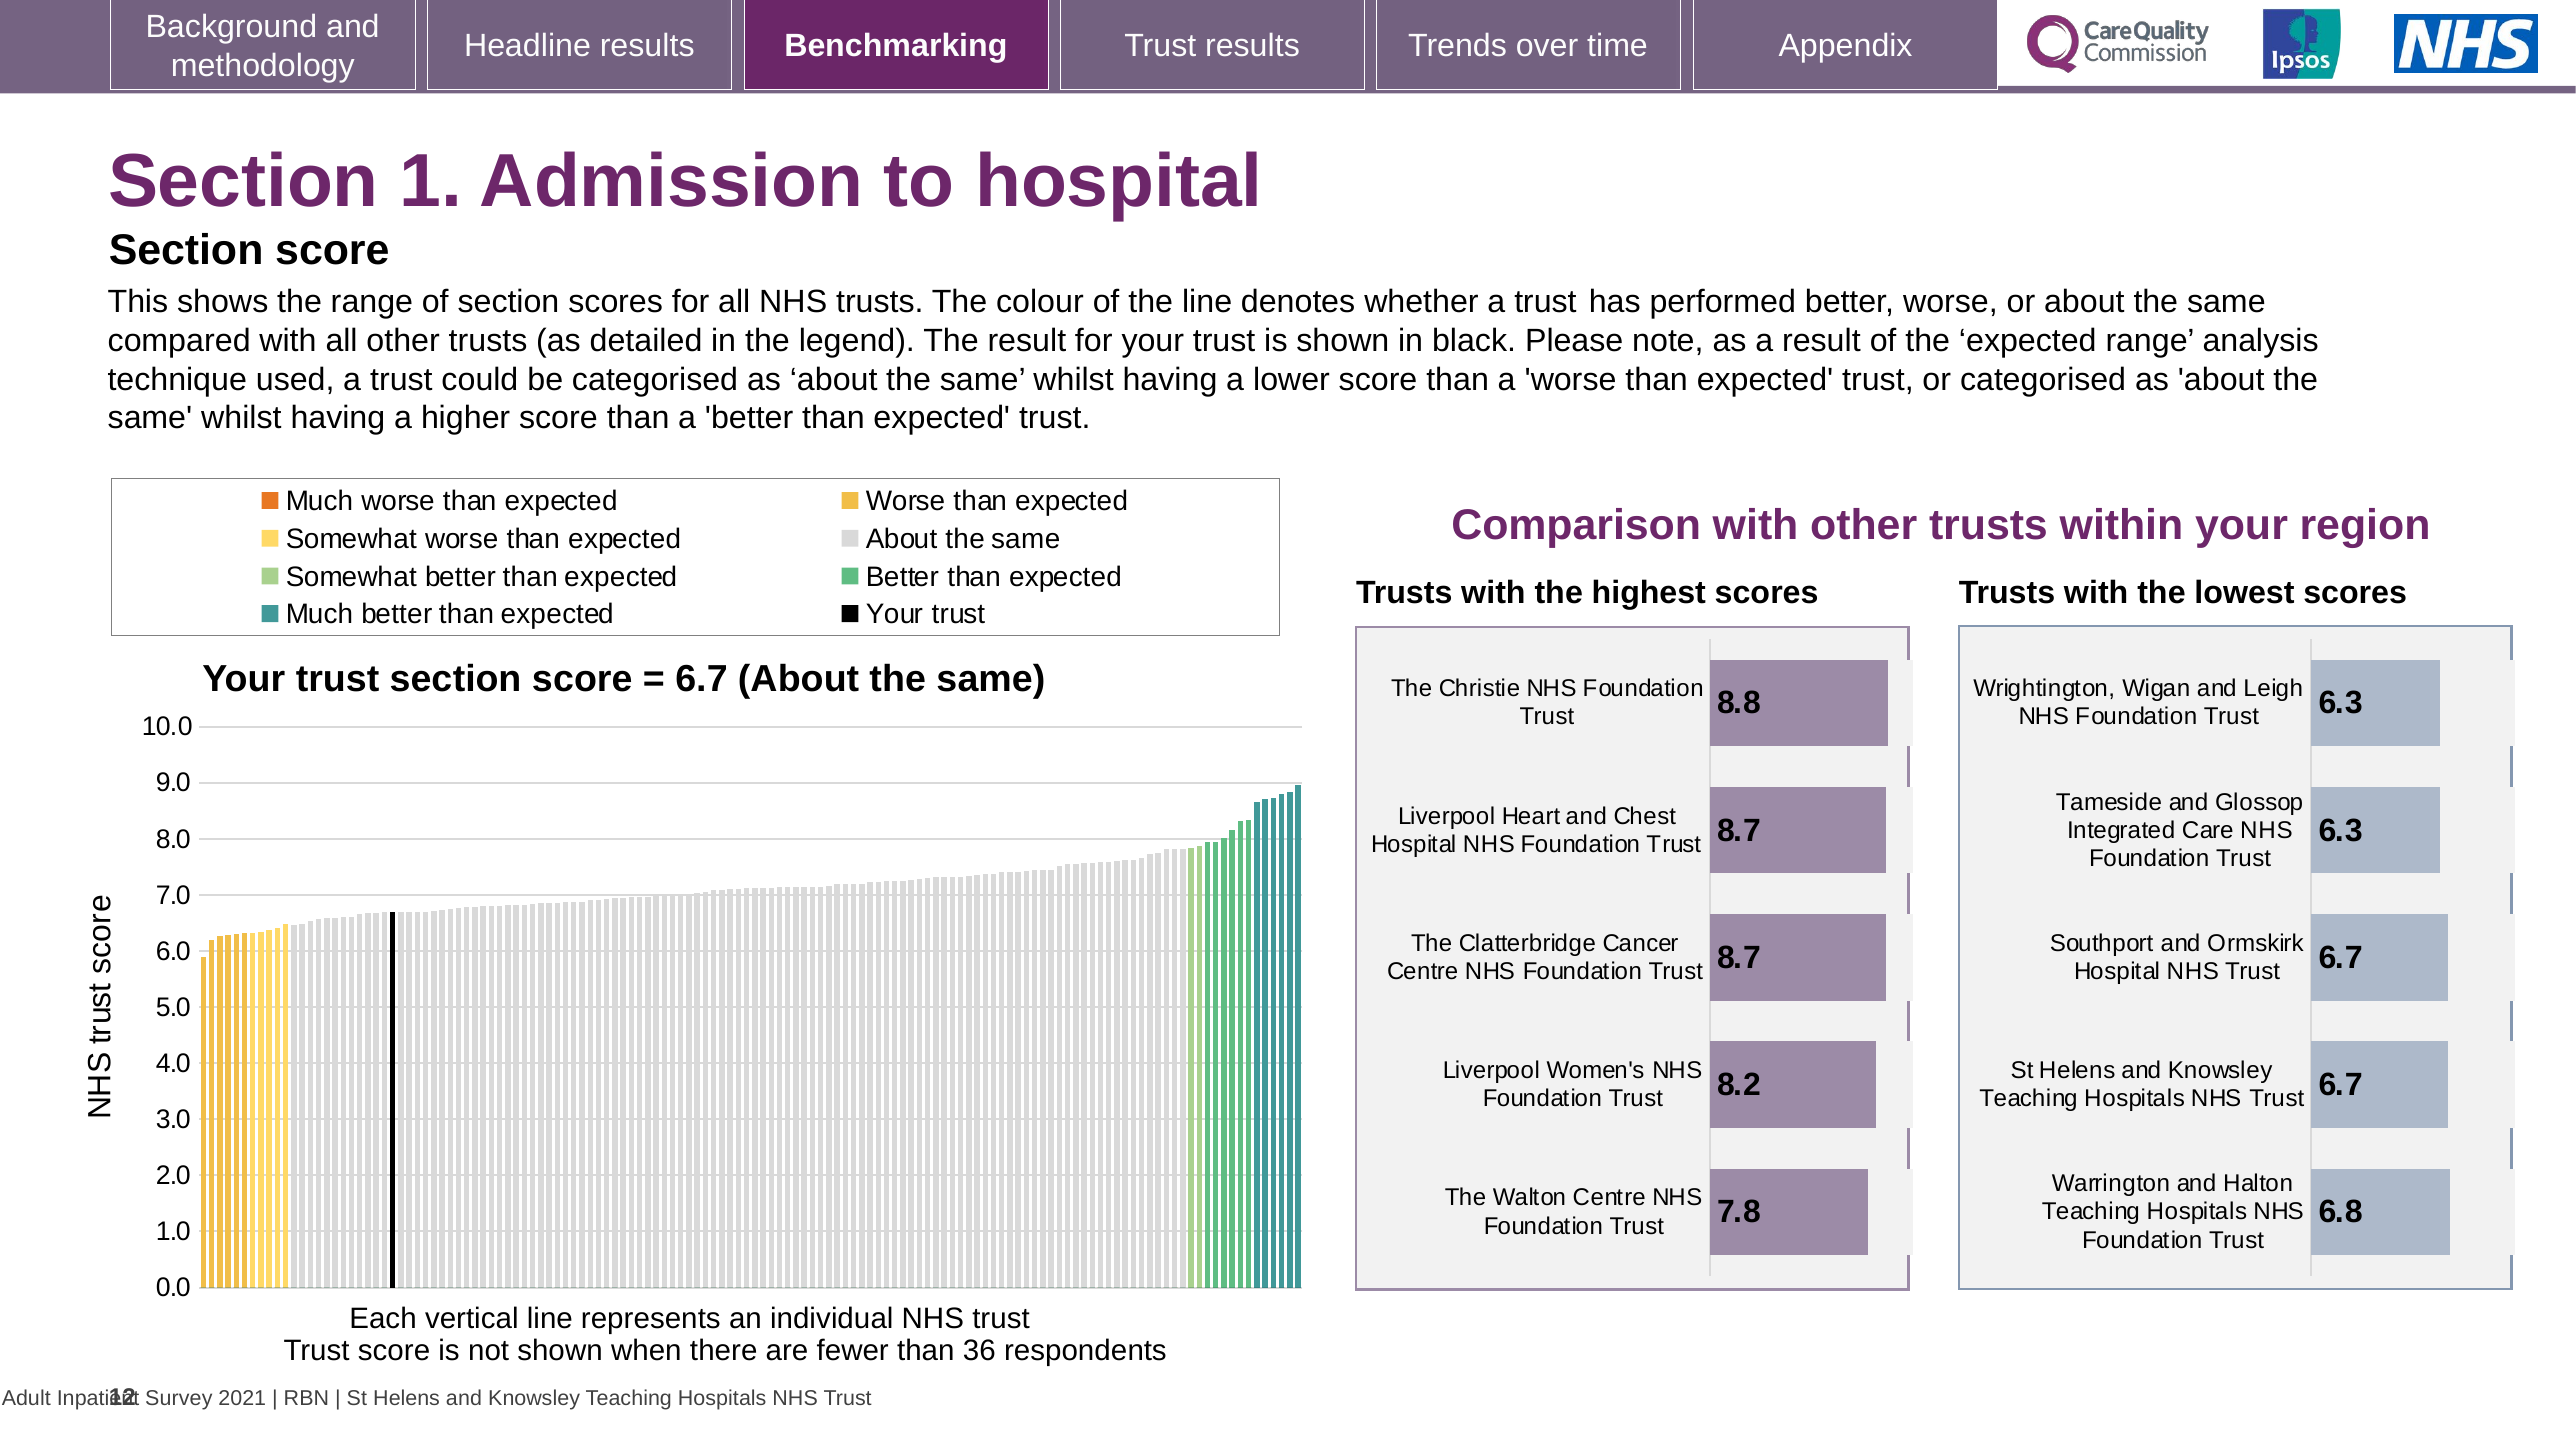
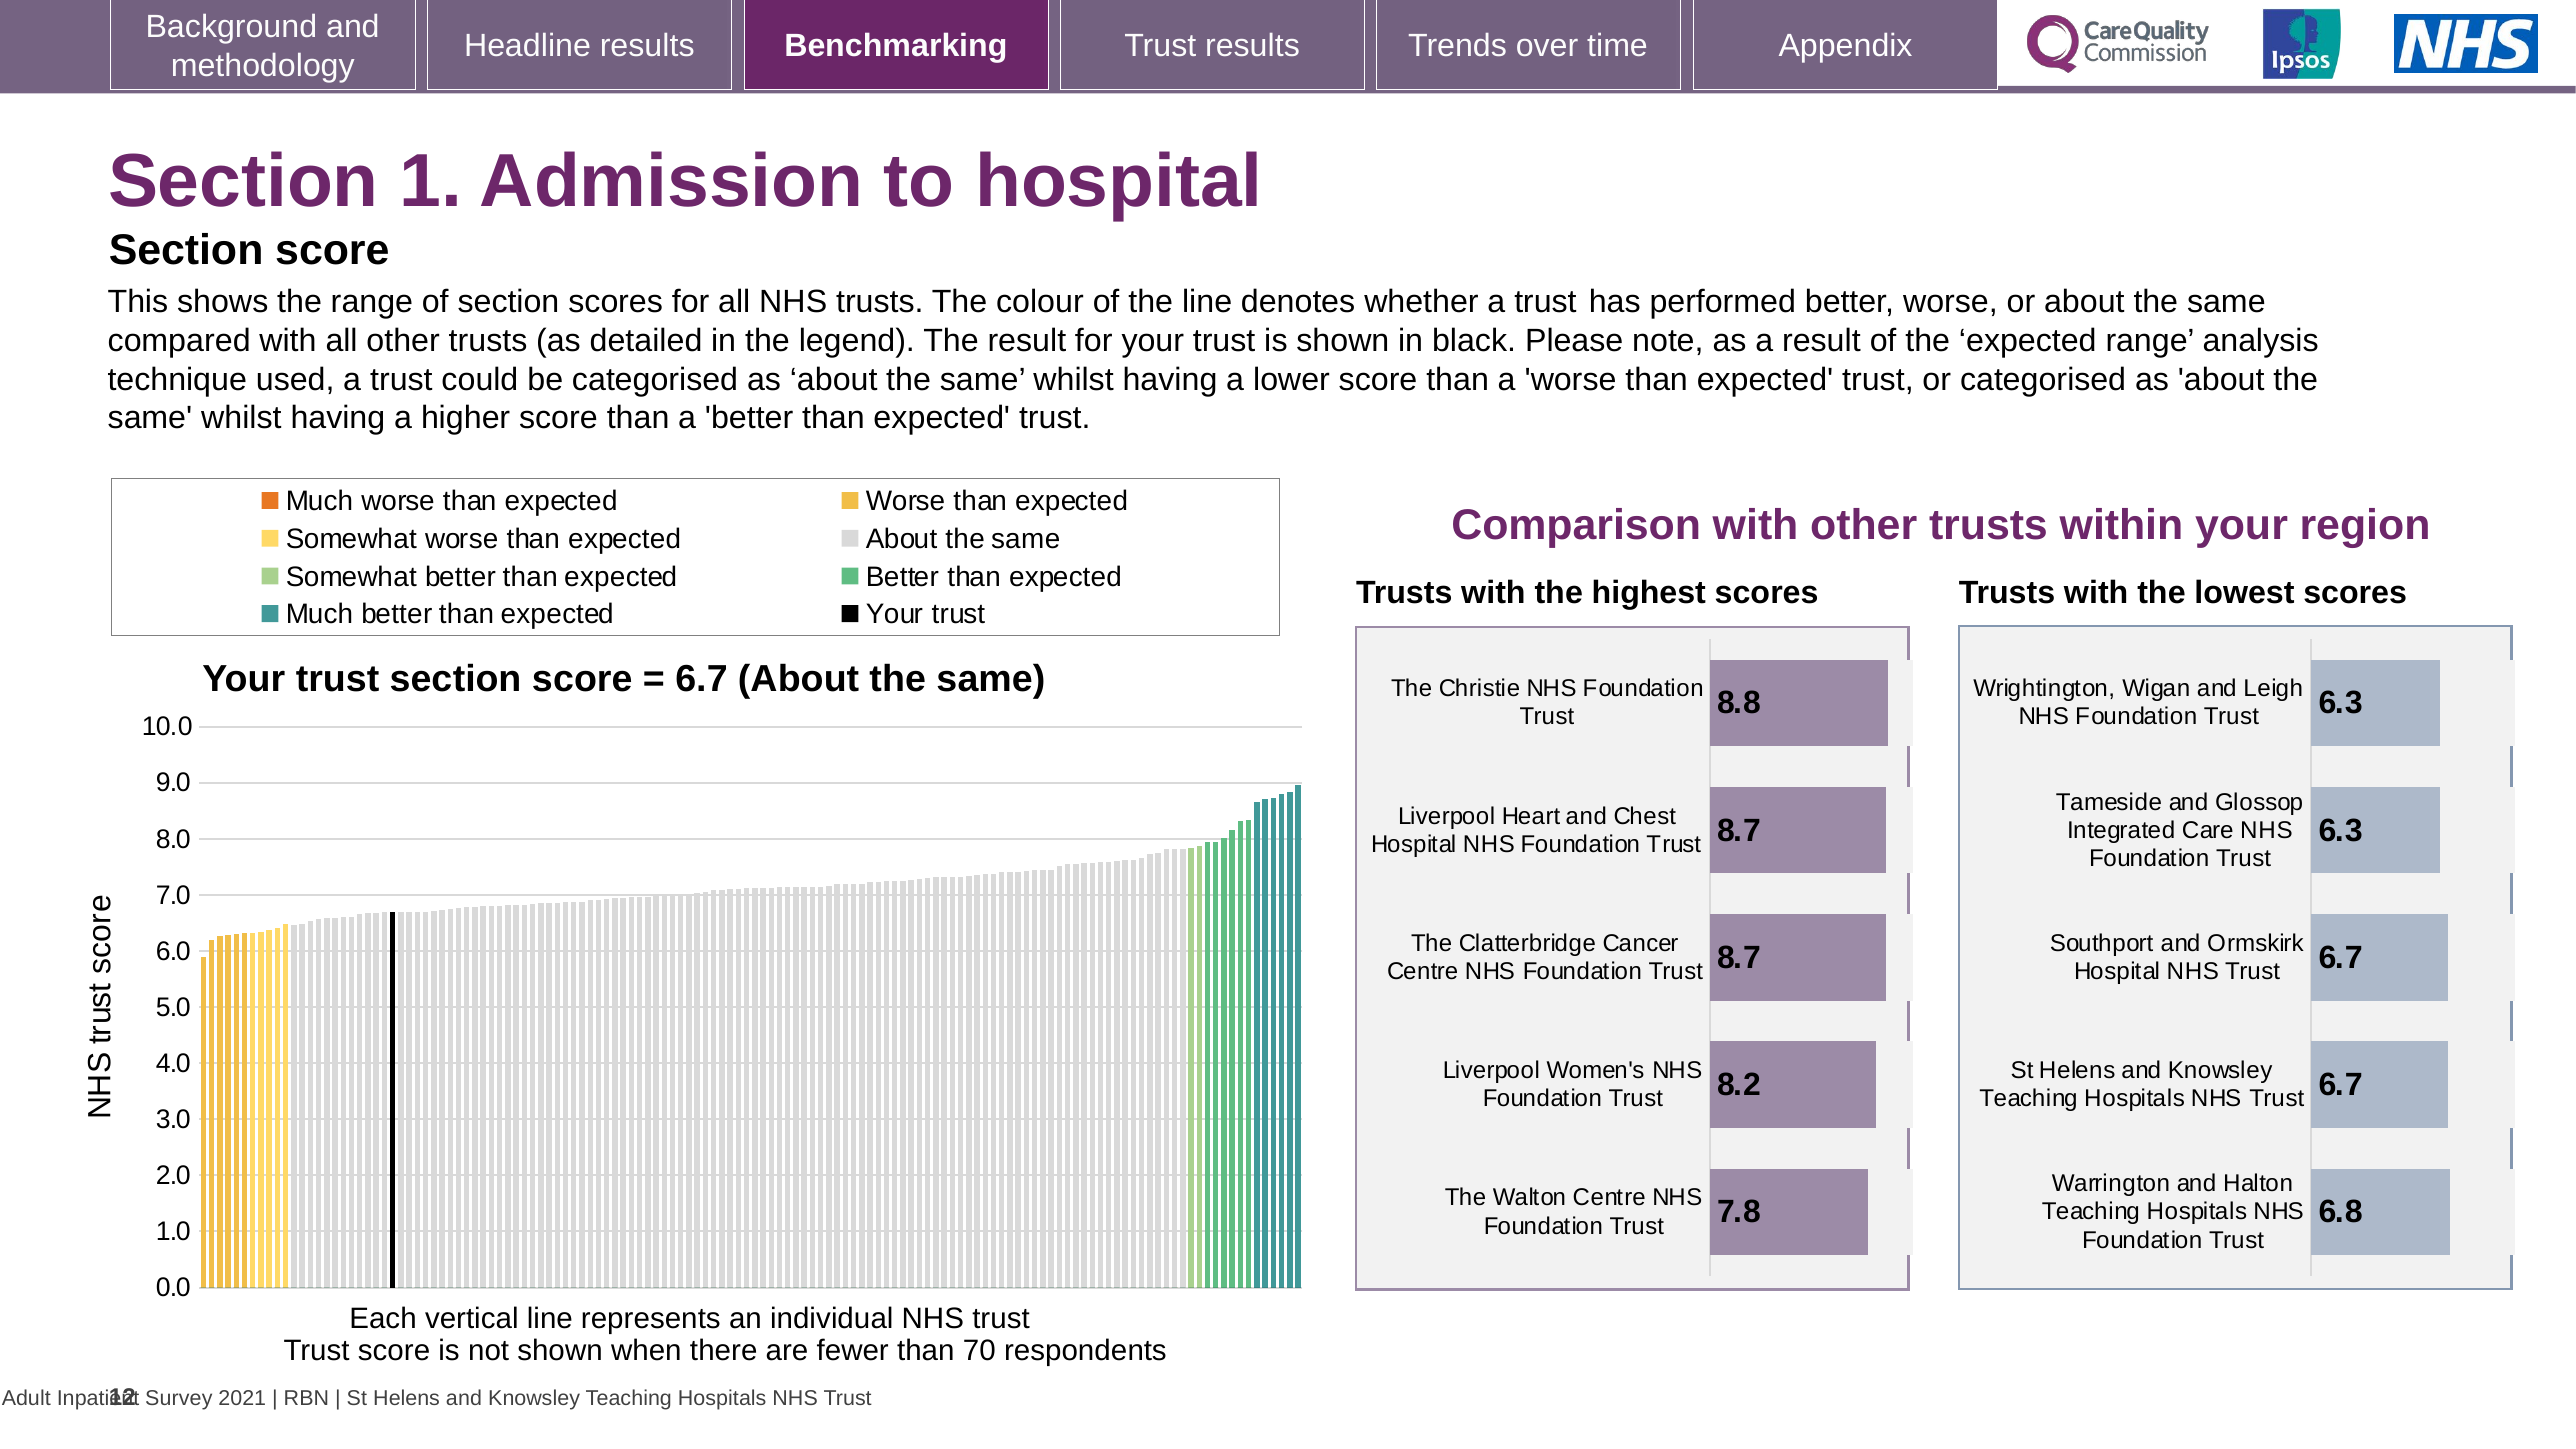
36: 36 -> 70
